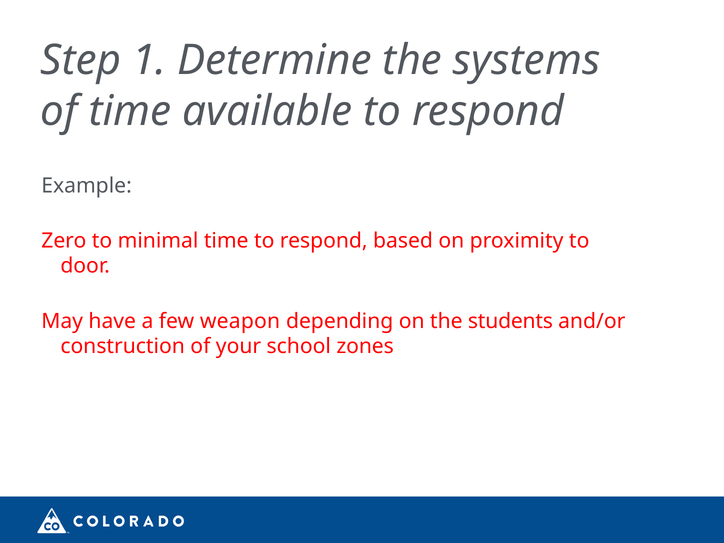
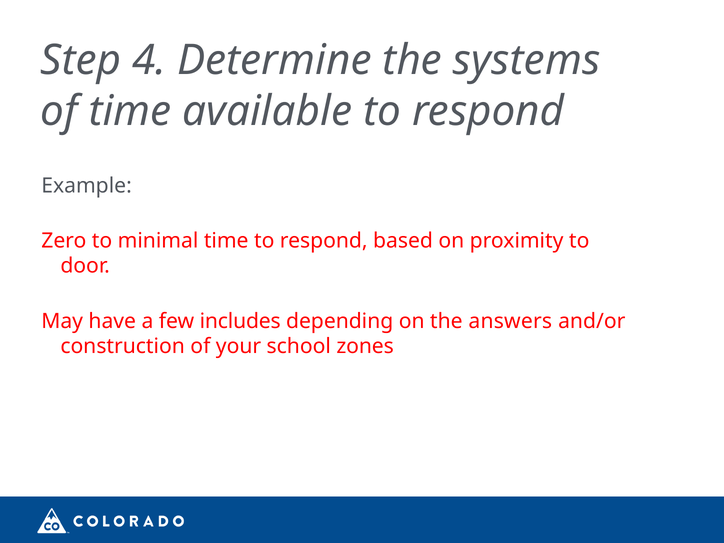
1: 1 -> 4
weapon: weapon -> includes
students: students -> answers
